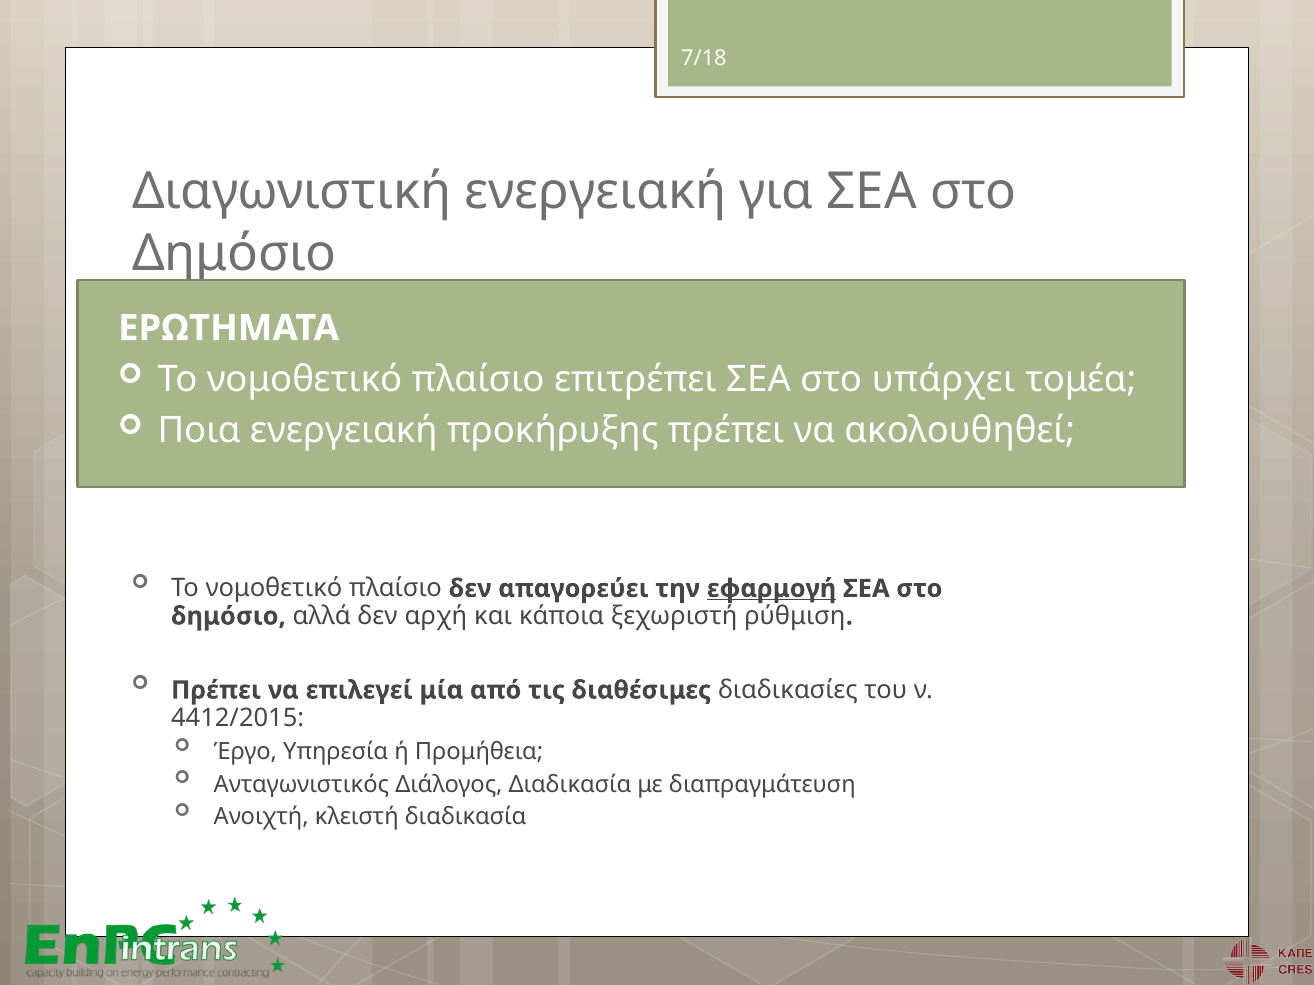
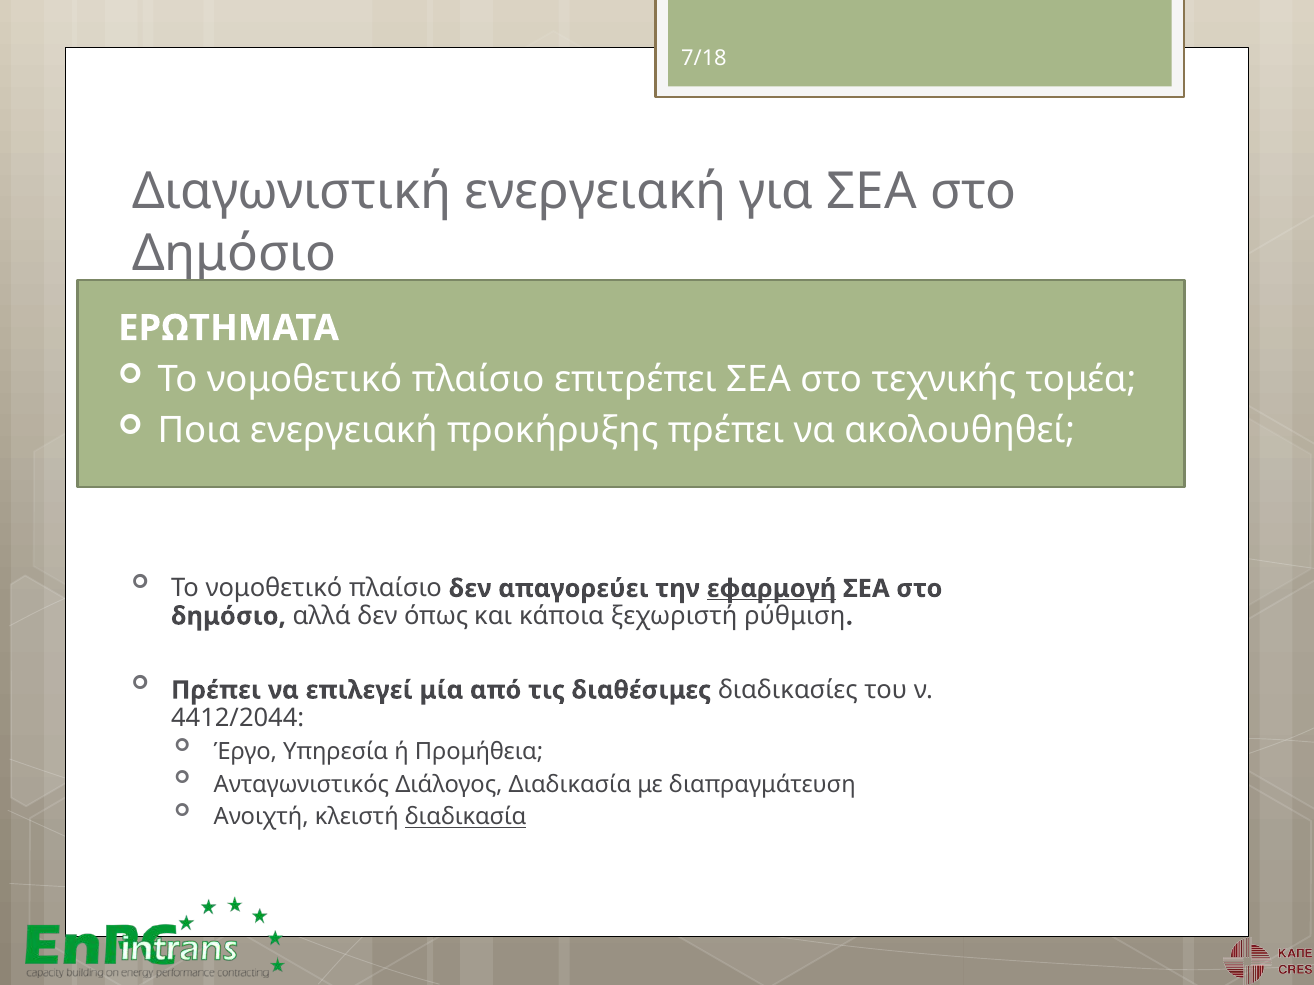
υπάρχει: υπάρχει -> τεχνικής
αρχή: αρχή -> όπως
4412/2015: 4412/2015 -> 4412/2044
διαδικασία at (466, 817) underline: none -> present
